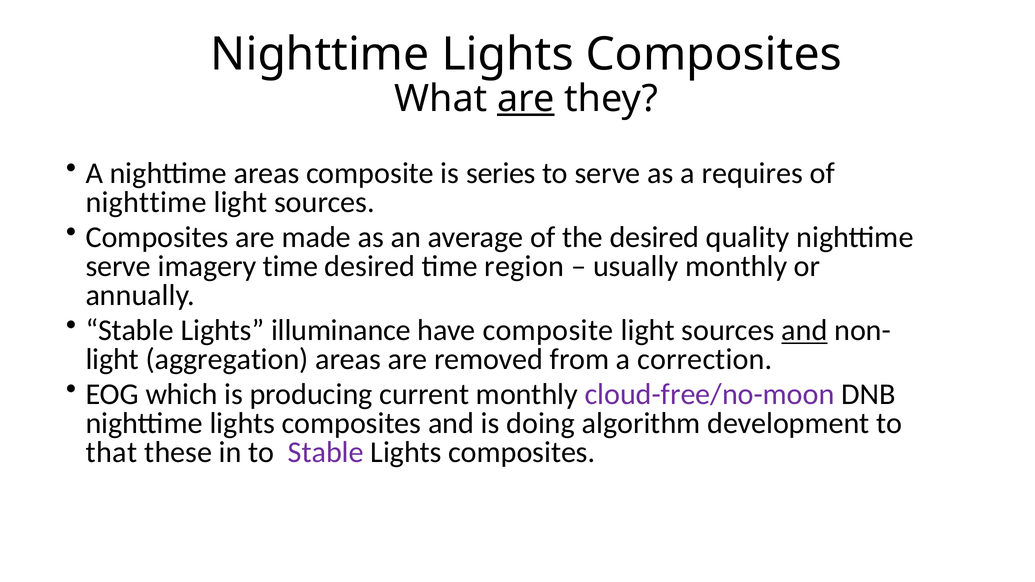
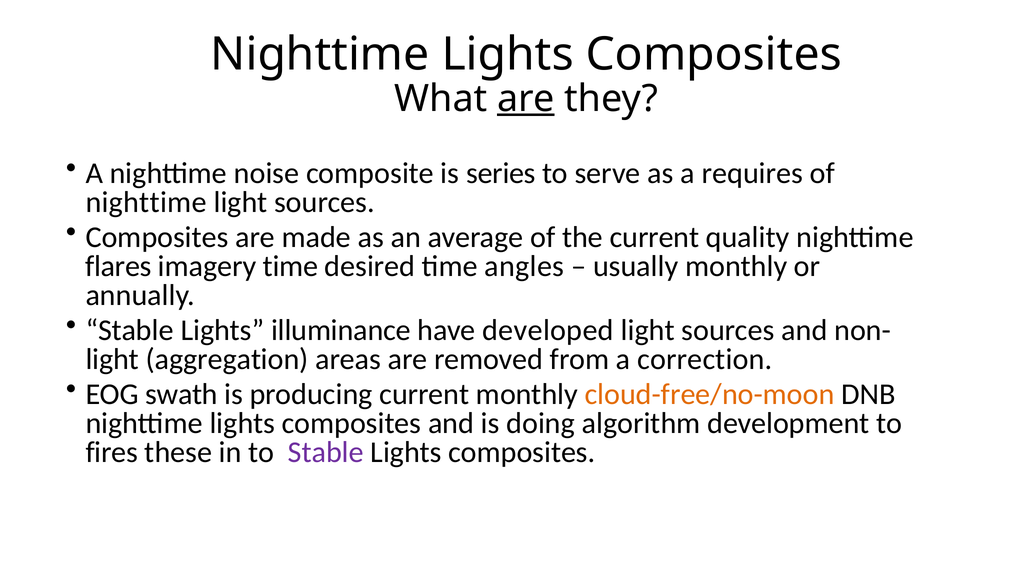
nighttime areas: areas -> noise
the desired: desired -> current
serve at (118, 266): serve -> flares
region: region -> angles
have composite: composite -> developed
and at (804, 330) underline: present -> none
which: which -> swath
cloud-free/no-moon colour: purple -> orange
that: that -> fires
